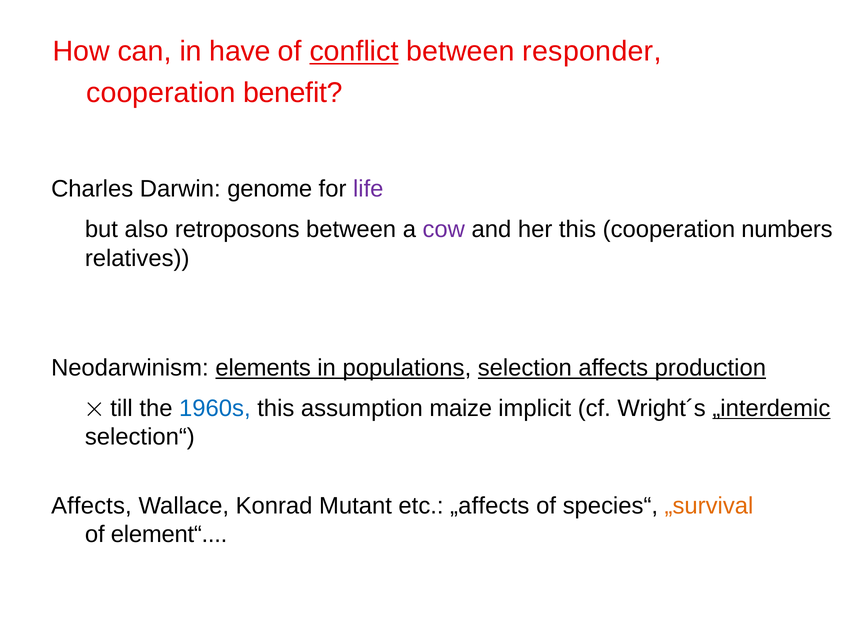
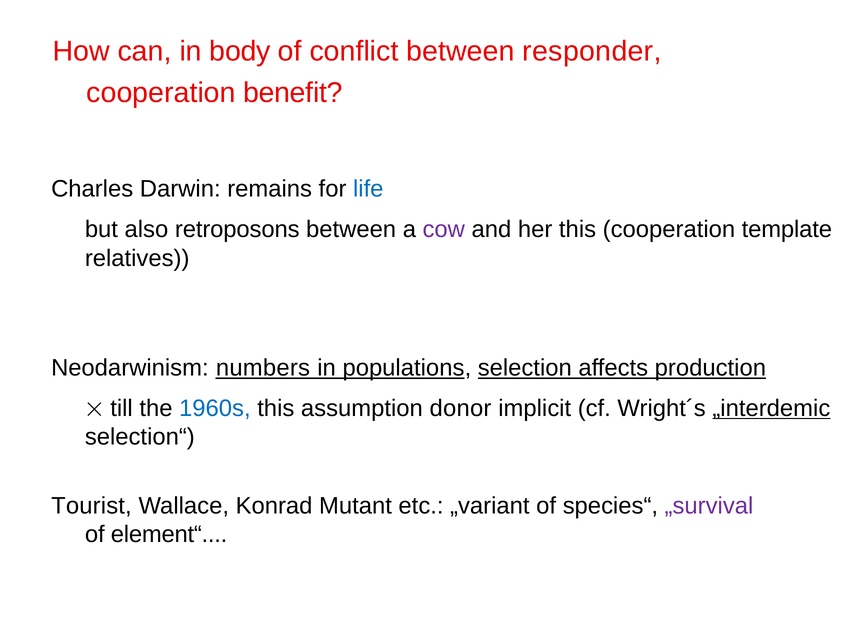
have: have -> body
conflict underline: present -> none
genome: genome -> remains
life colour: purple -> blue
numbers: numbers -> template
elements: elements -> numbers
maize: maize -> donor
Affects at (91, 506): Affects -> Tourist
„affects: „affects -> „variant
„survival colour: orange -> purple
